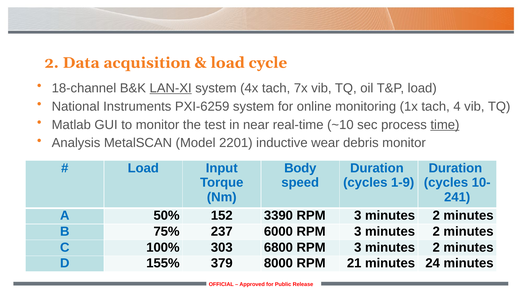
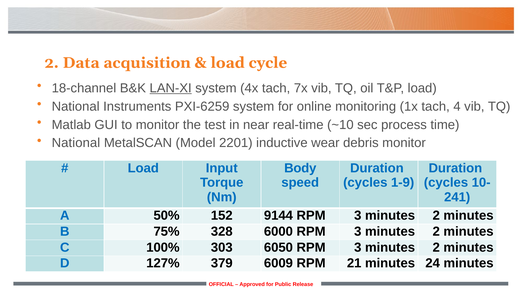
time underline: present -> none
Analysis at (76, 143): Analysis -> National
3390: 3390 -> 9144
237: 237 -> 328
6800: 6800 -> 6050
155%: 155% -> 127%
8000: 8000 -> 6009
